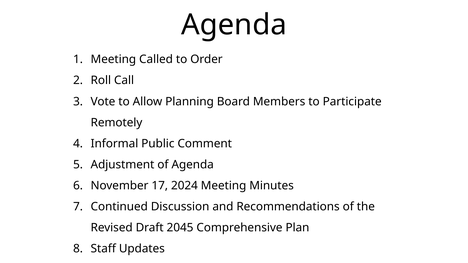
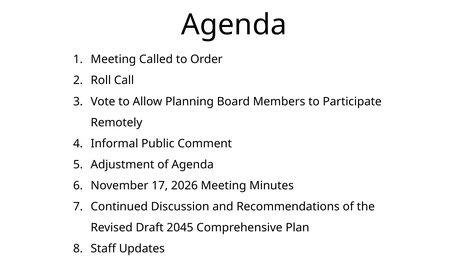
2024: 2024 -> 2026
